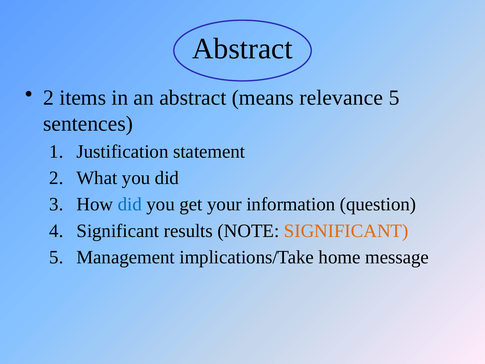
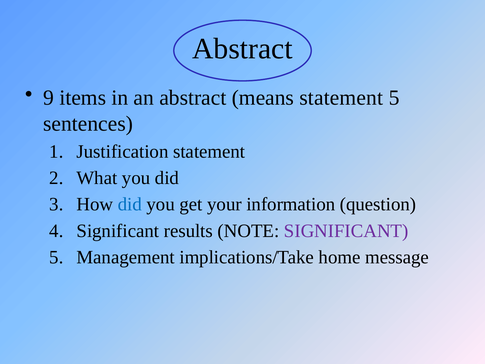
2 at (49, 98): 2 -> 9
means relevance: relevance -> statement
SIGNIFICANT at (346, 231) colour: orange -> purple
